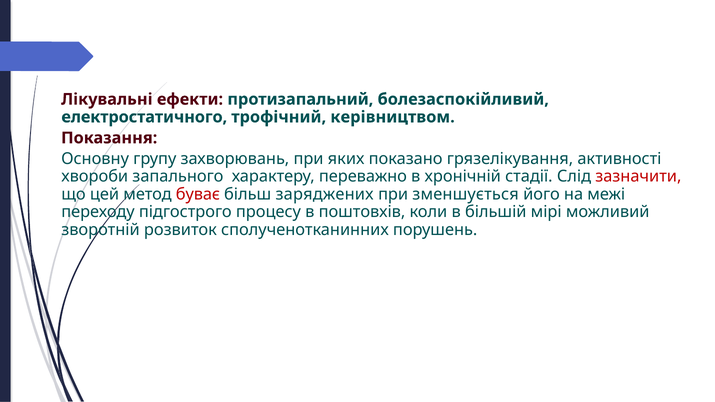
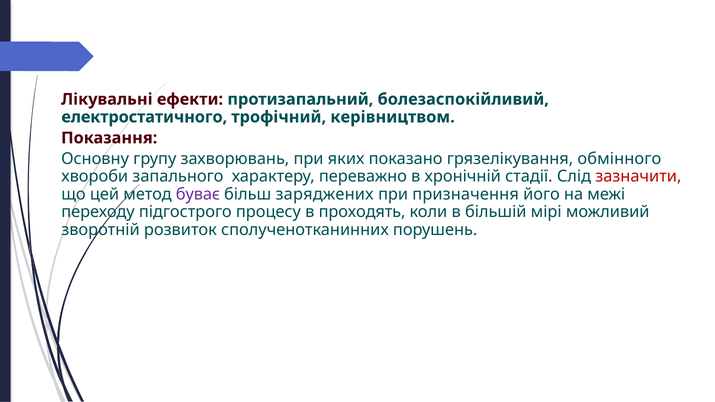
активності: активності -> обмінного
буває colour: red -> purple
зменшується: зменшується -> призначення
поштовхів: поштовхів -> проходять
